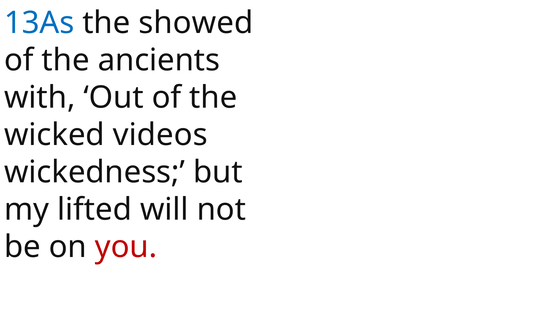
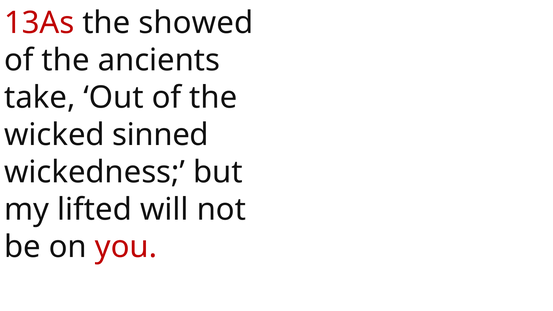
13As colour: blue -> red
with: with -> take
videos: videos -> sinned
